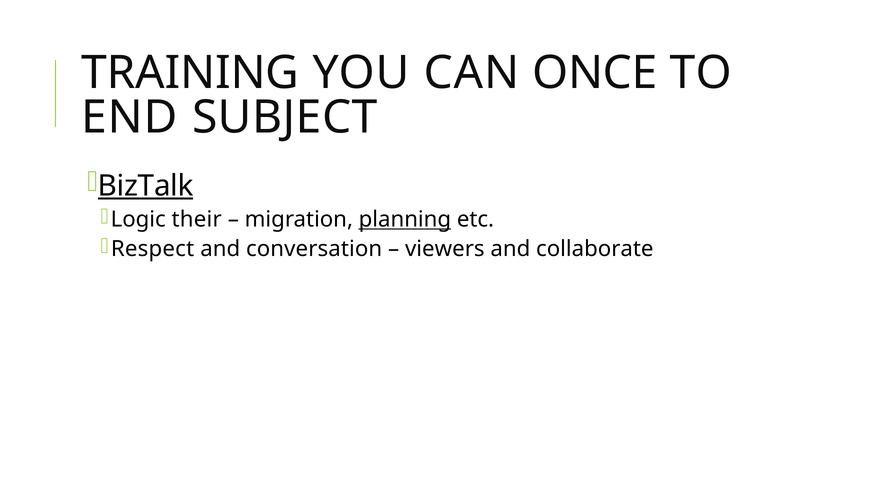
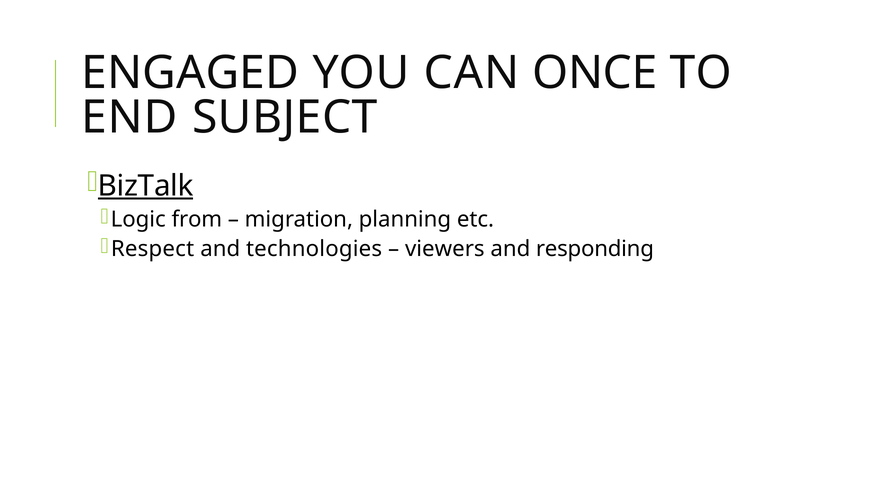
TRAINING: TRAINING -> ENGAGED
their: their -> from
planning underline: present -> none
conversation: conversation -> technologies
collaborate: collaborate -> responding
